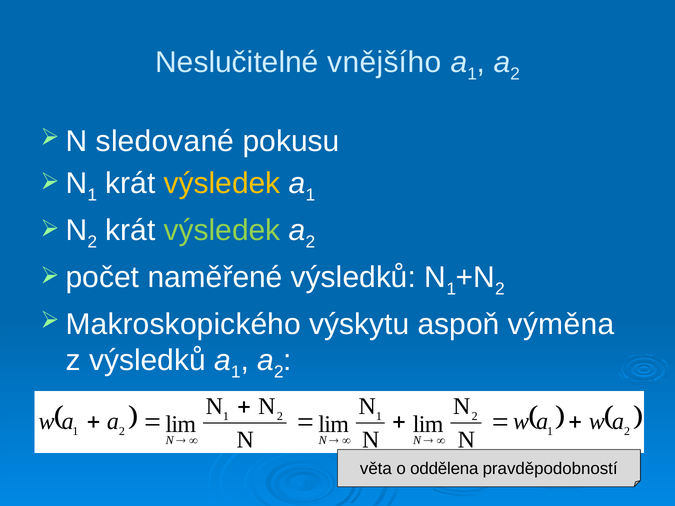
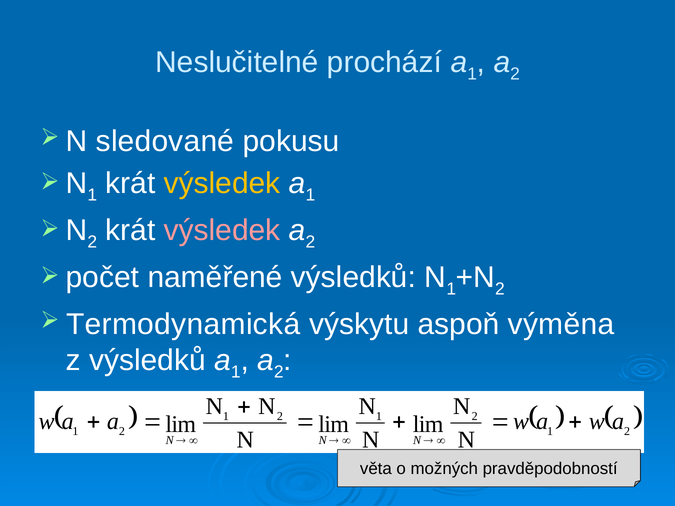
vnějšího: vnějšího -> prochází
výsledek at (222, 231) colour: light green -> pink
Makroskopického: Makroskopického -> Termodynamická
oddělena: oddělena -> možných
